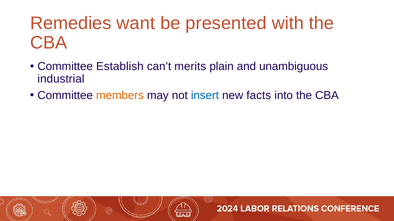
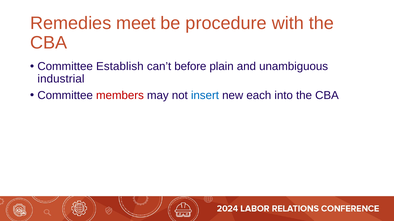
want: want -> meet
presented: presented -> procedure
merits: merits -> before
members colour: orange -> red
facts: facts -> each
